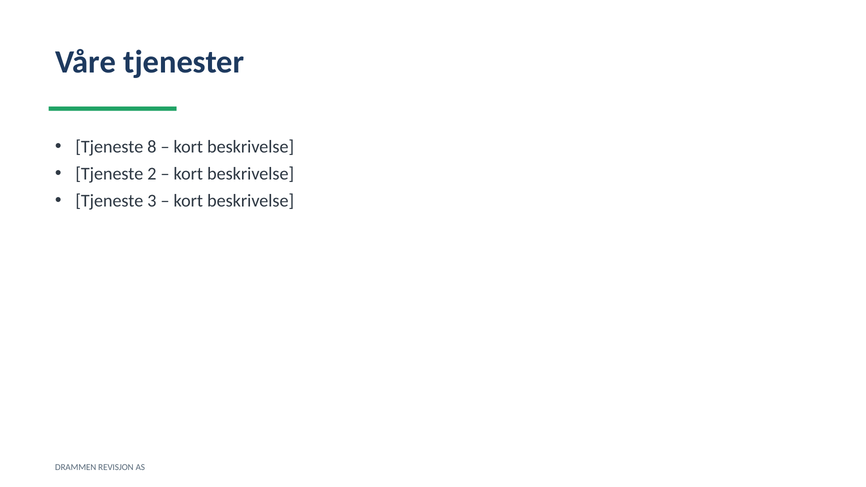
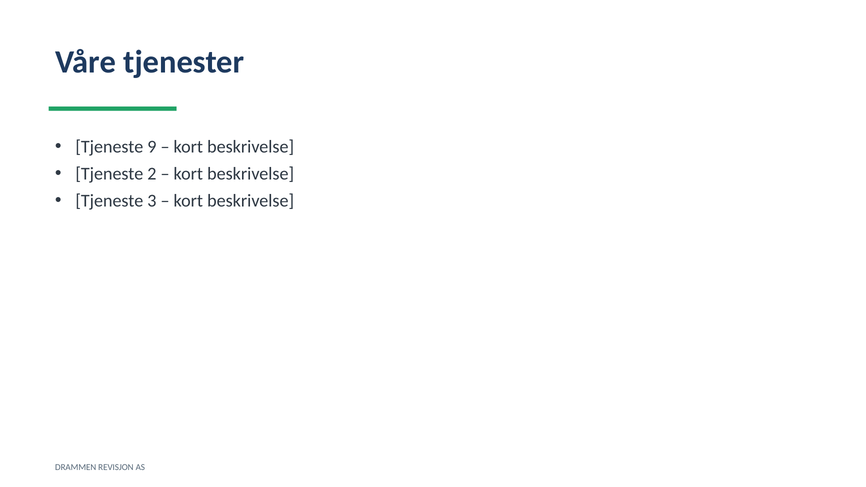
8: 8 -> 9
